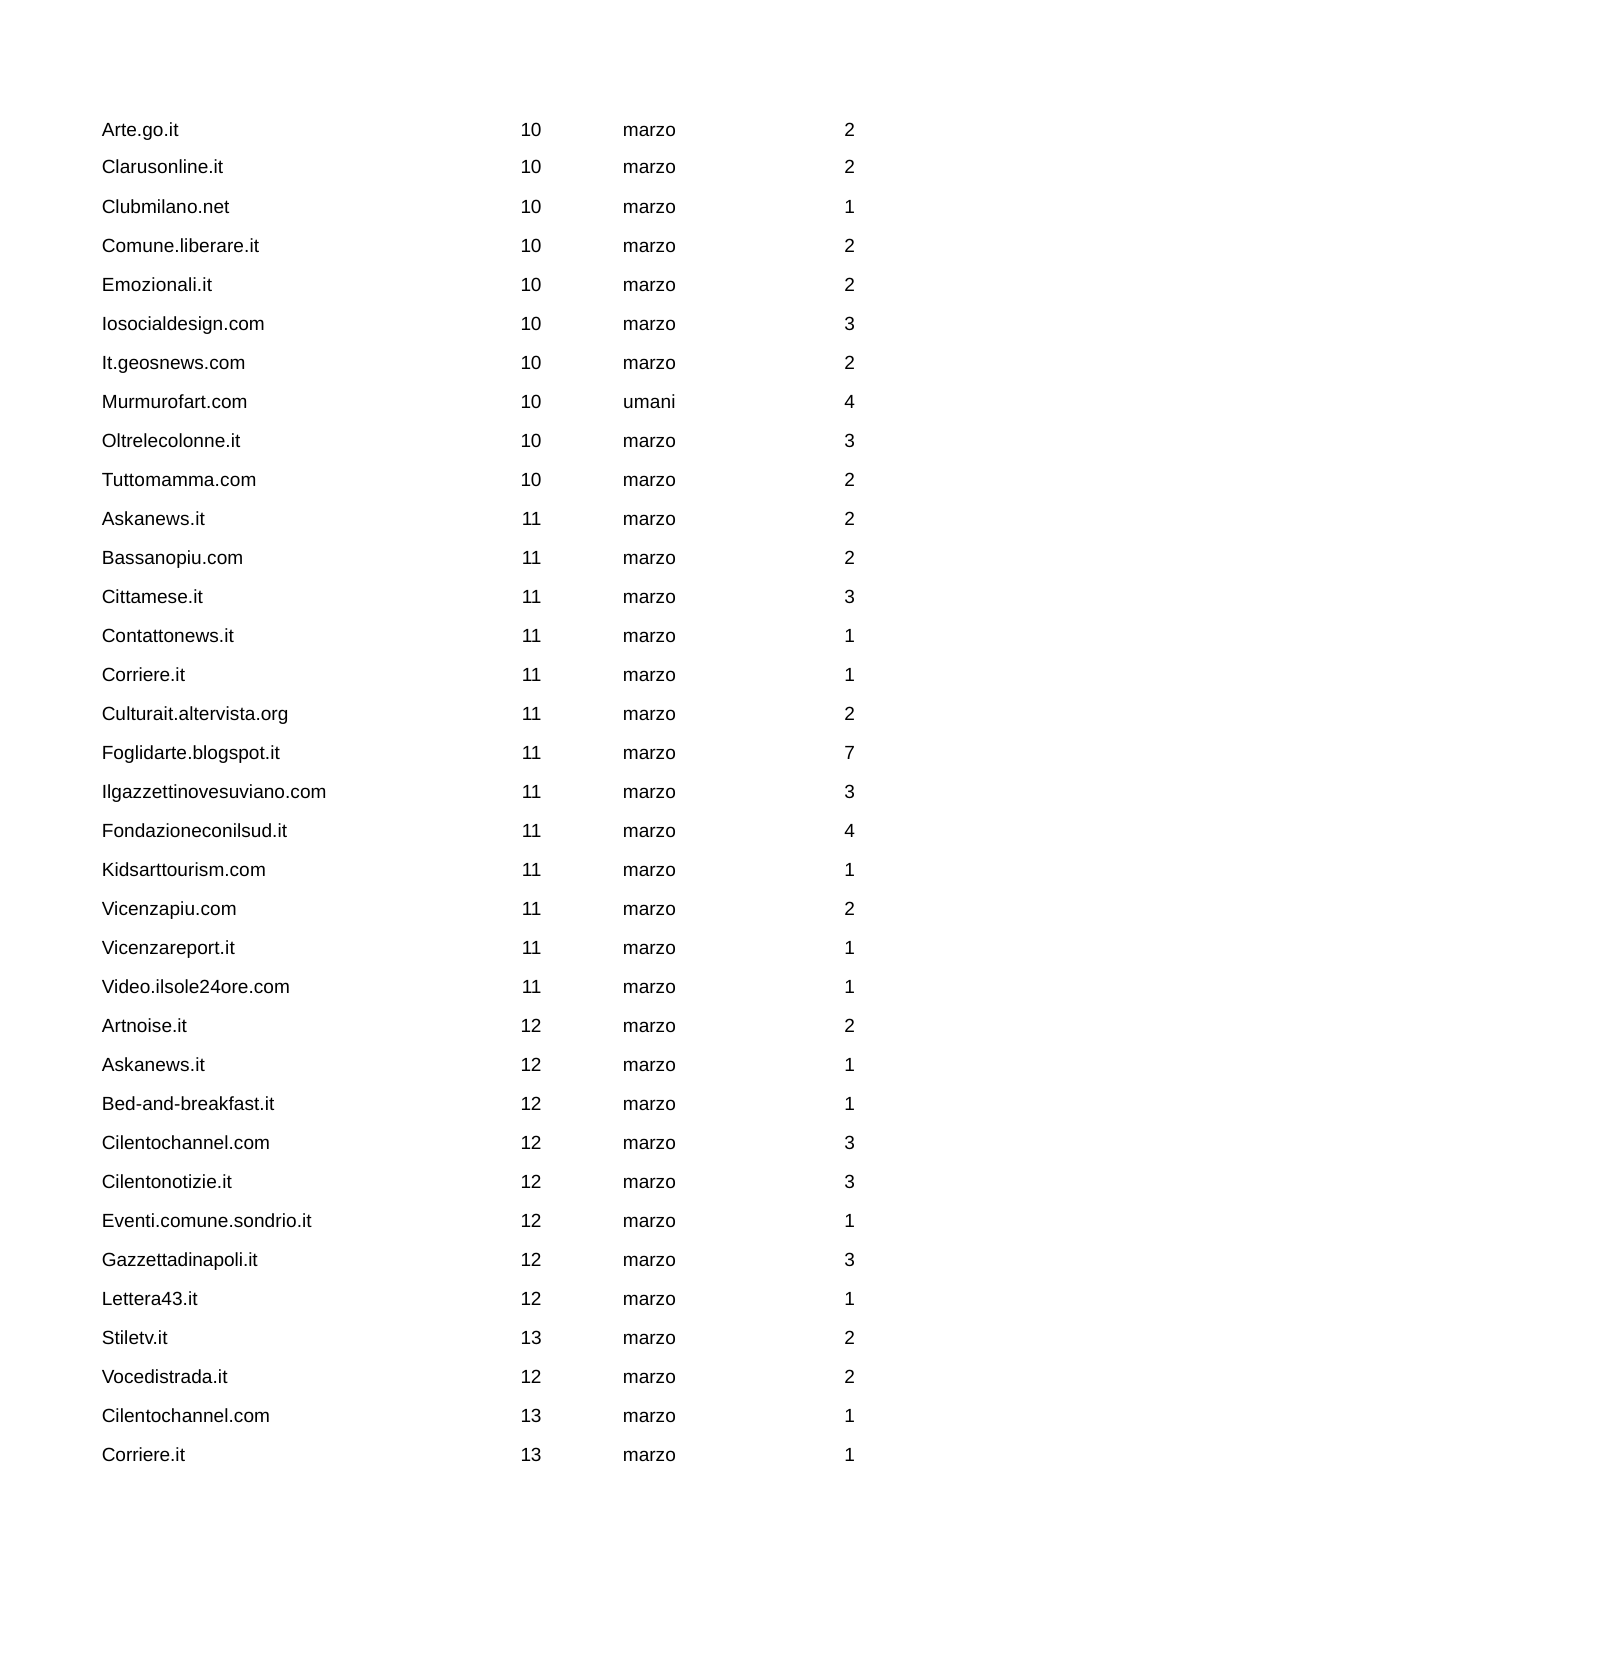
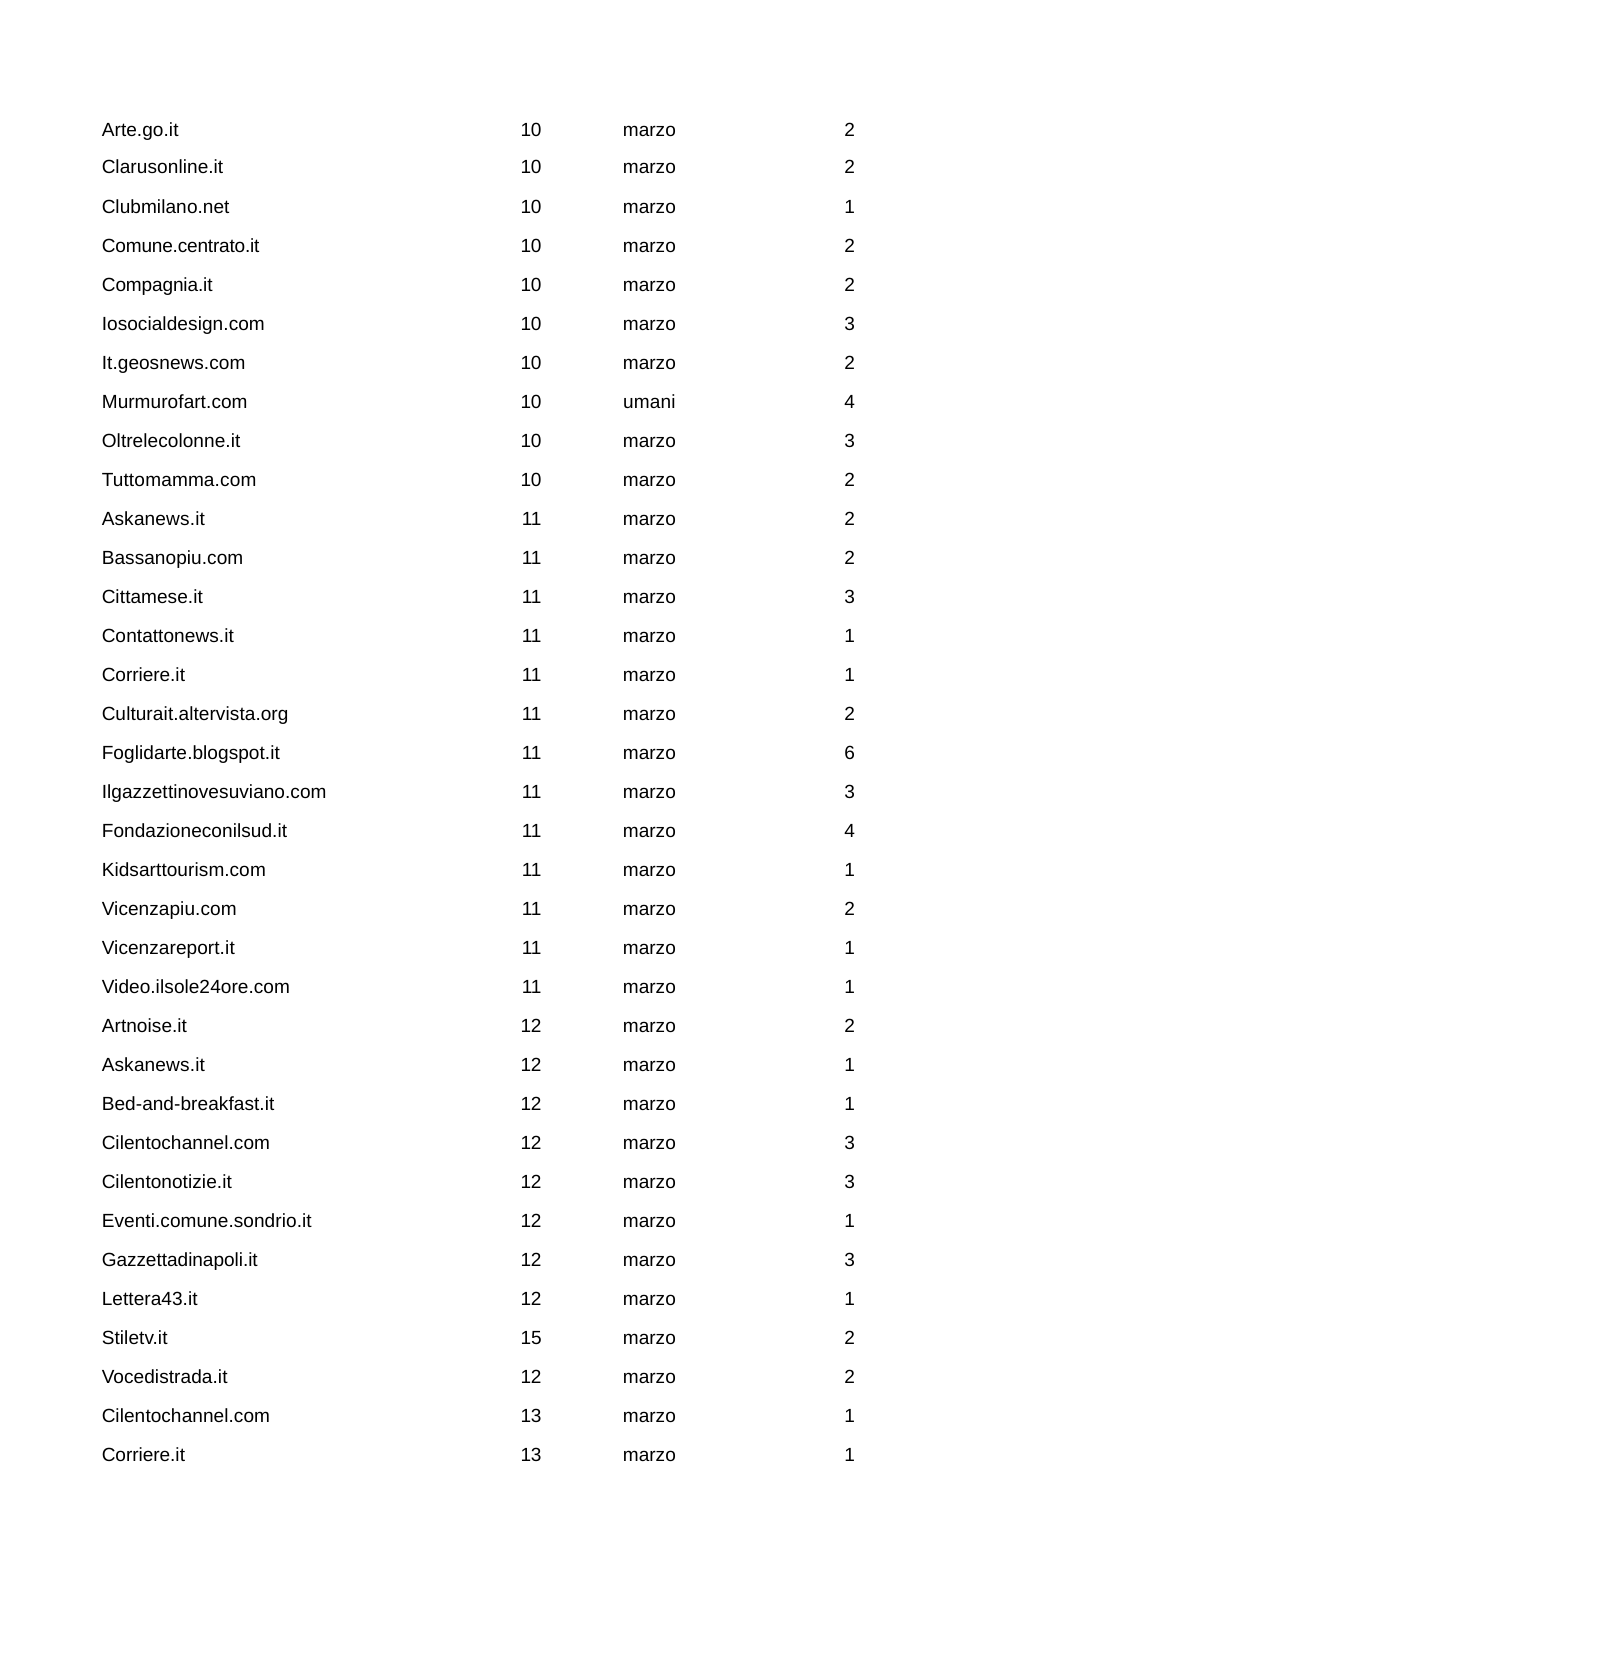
Comune.liberare.it: Comune.liberare.it -> Comune.centrato.it
Emozionali.it: Emozionali.it -> Compagnia.it
7: 7 -> 6
Stiletv.it 13: 13 -> 15
